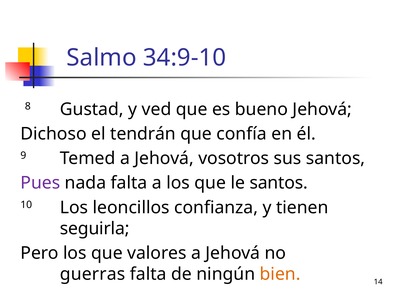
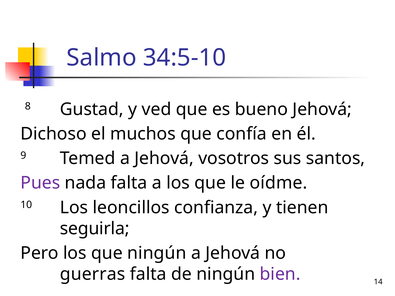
34:9-10: 34:9-10 -> 34:5-10
tendrán: tendrán -> muchos
le santos: santos -> oídme
que valores: valores -> ningún
bien colour: orange -> purple
